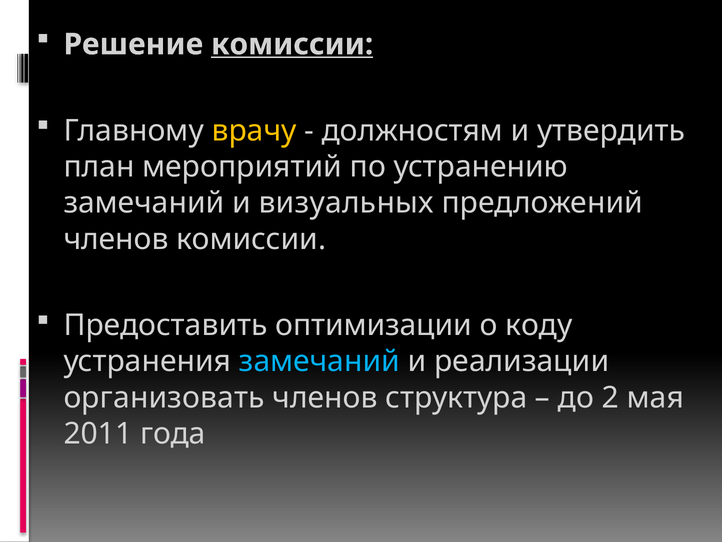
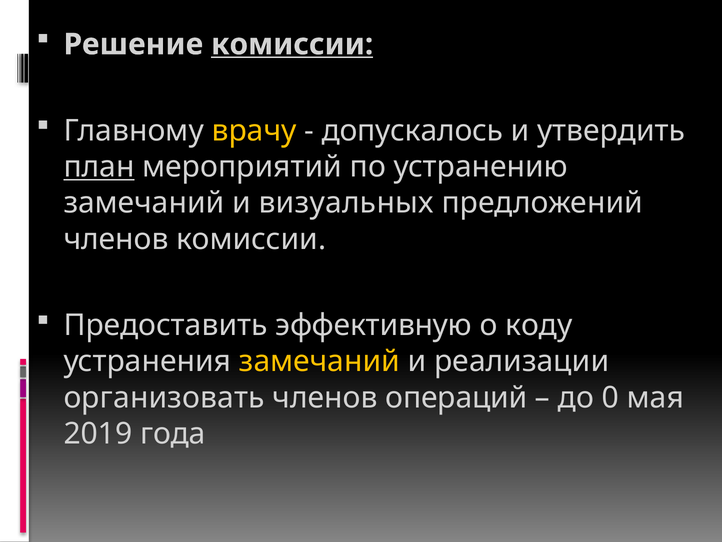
должностям: должностям -> допускалось
план underline: none -> present
оптимизации: оптимизации -> эффективную
замечаний at (319, 361) colour: light blue -> yellow
структура: структура -> операций
2: 2 -> 0
2011: 2011 -> 2019
